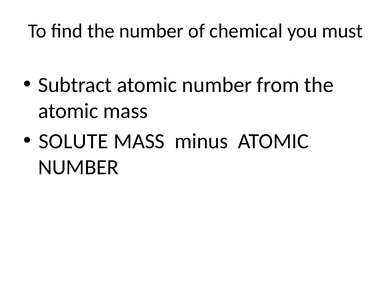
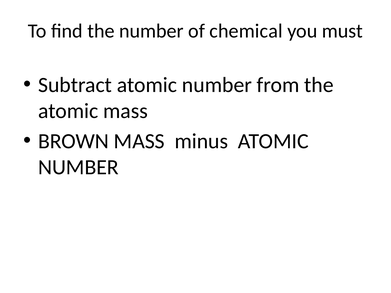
SOLUTE: SOLUTE -> BROWN
